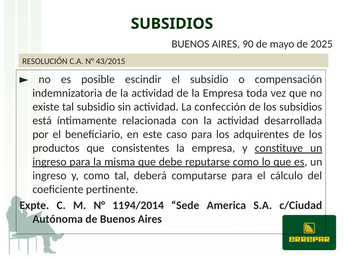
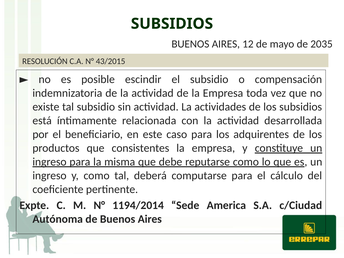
90: 90 -> 12
2025: 2025 -> 2035
confección: confección -> actividades
